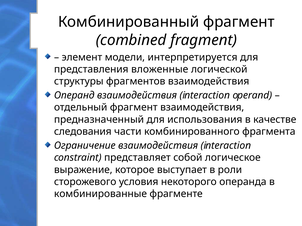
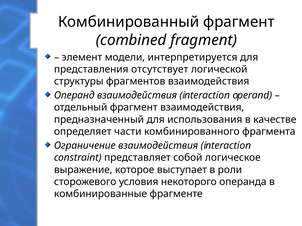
вложенные: вложенные -> отсутствует
следования: следования -> определяет
